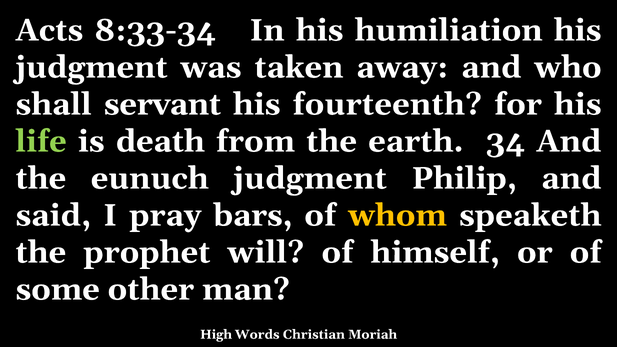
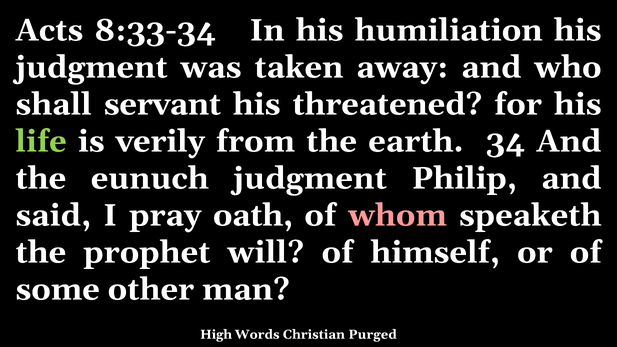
fourteenth: fourteenth -> threatened
death: death -> verily
bars: bars -> oath
whom colour: yellow -> pink
Moriah: Moriah -> Purged
